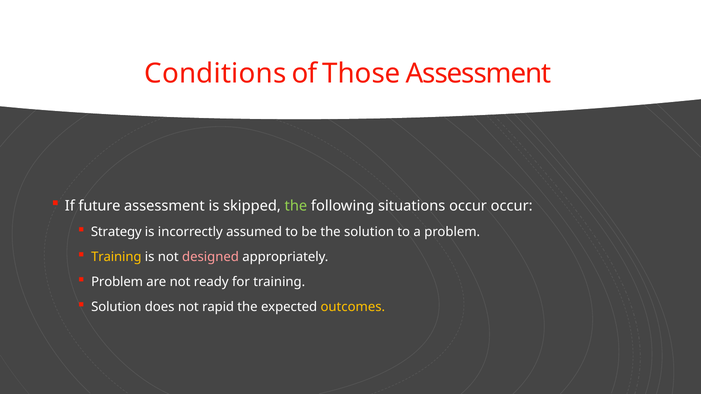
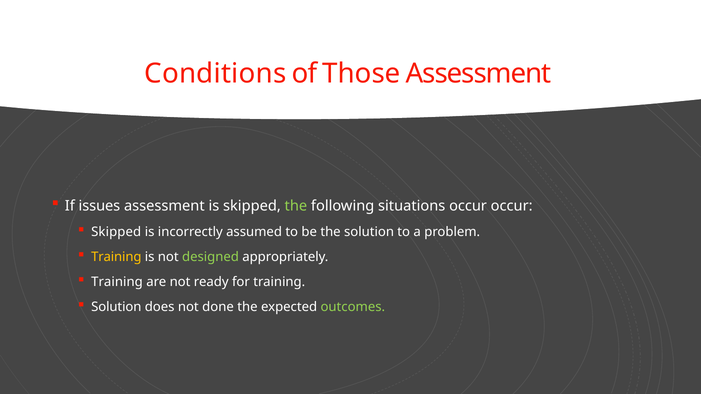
future: future -> issues
Strategy at (116, 232): Strategy -> Skipped
designed colour: pink -> light green
Problem at (117, 282): Problem -> Training
rapid: rapid -> done
outcomes colour: yellow -> light green
